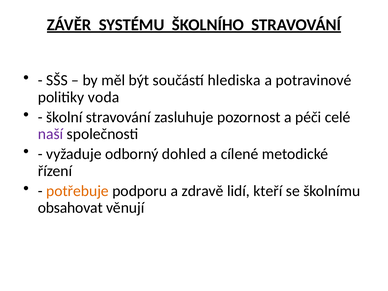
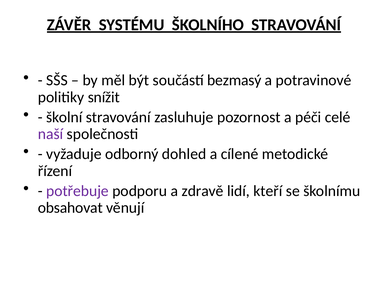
hlediska: hlediska -> bezmasý
voda: voda -> snížit
potřebuje colour: orange -> purple
